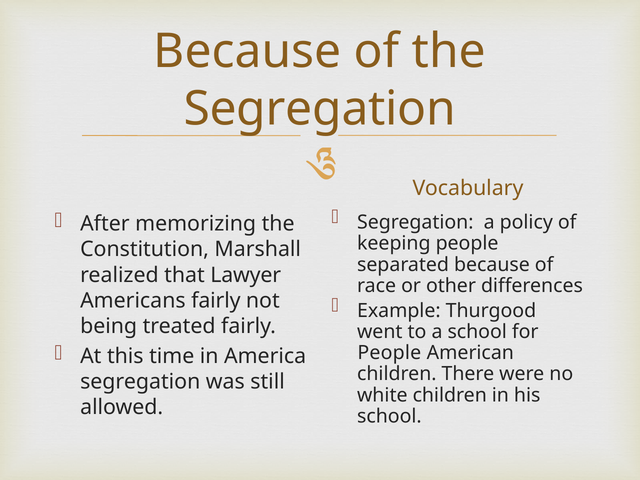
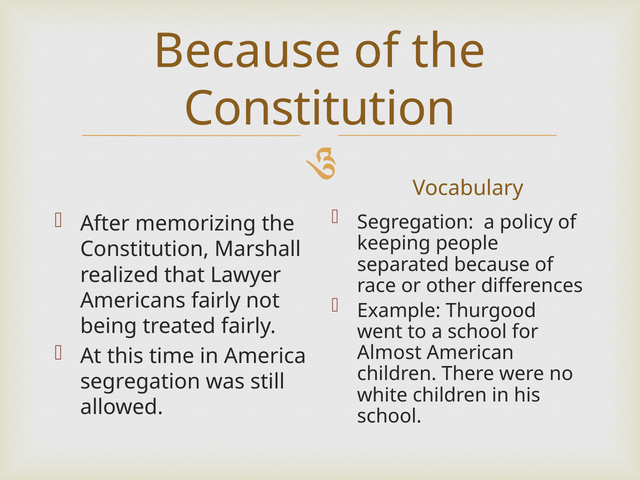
Segregation at (320, 109): Segregation -> Constitution
People at (389, 353): People -> Almost
